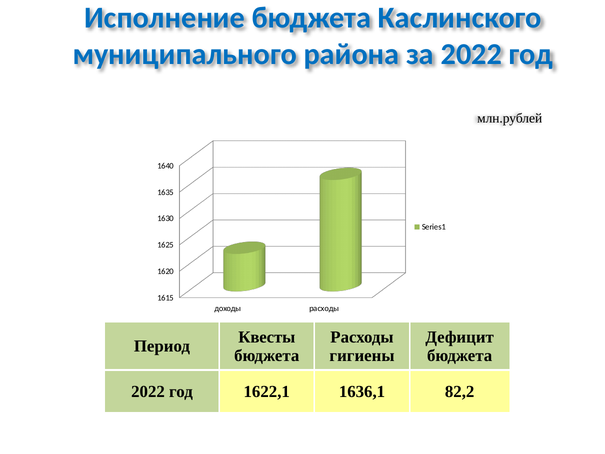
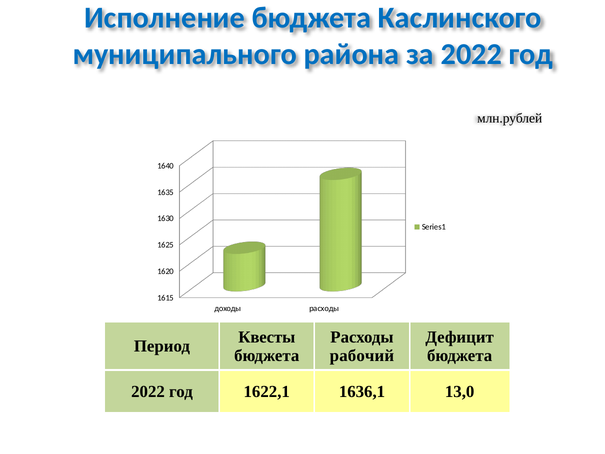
гигиены: гигиены -> рабочий
82,2: 82,2 -> 13,0
